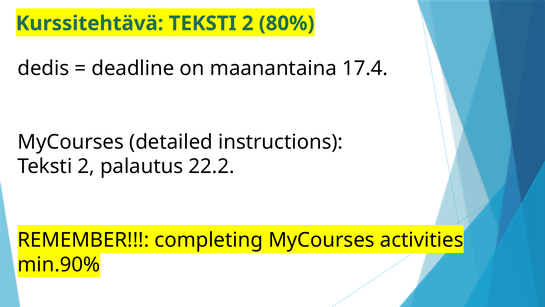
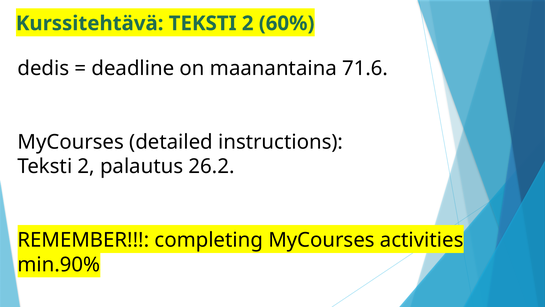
80%: 80% -> 60%
17.4: 17.4 -> 71.6
22.2: 22.2 -> 26.2
